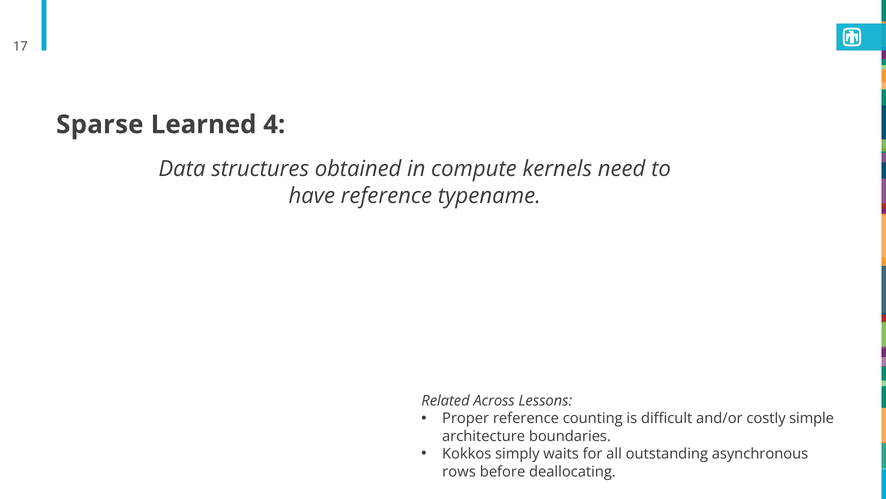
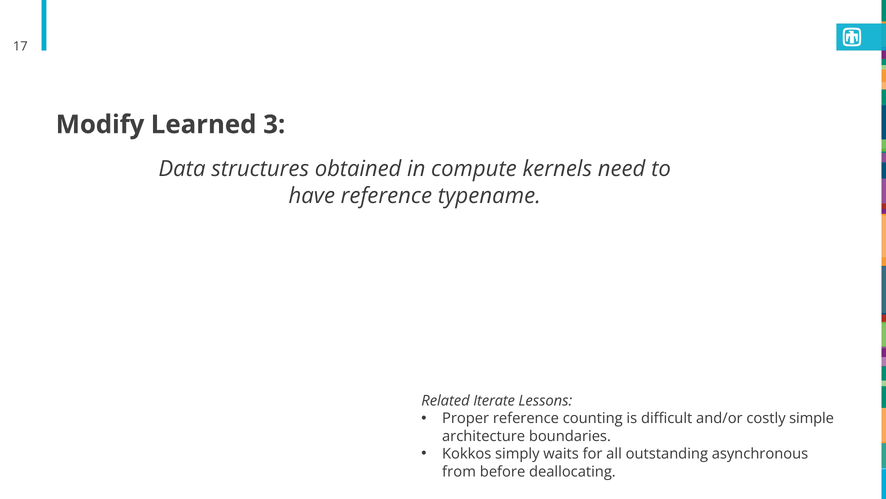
Sparse: Sparse -> Modify
4: 4 -> 3
Across: Across -> Iterate
rows: rows -> from
